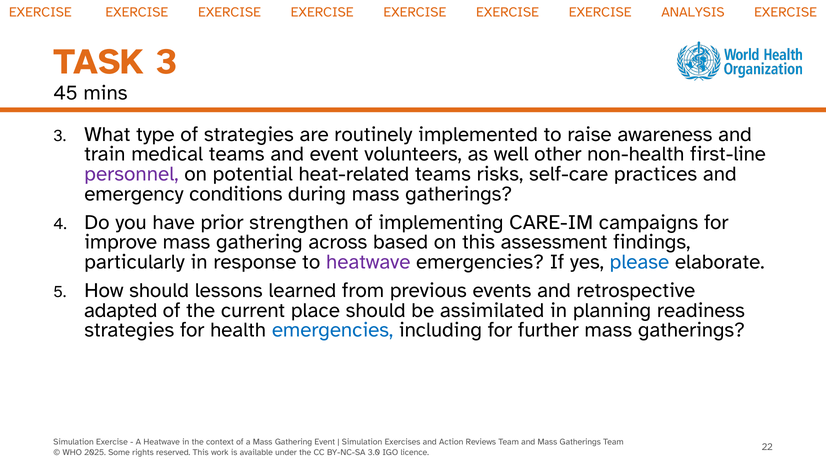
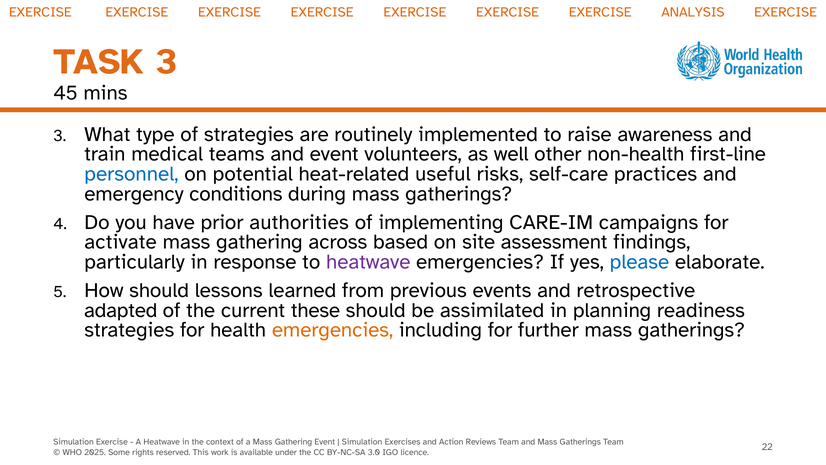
personnel colour: purple -> blue
heat-related teams: teams -> useful
strengthen: strengthen -> authorities
improve: improve -> activate
on this: this -> site
place: place -> these
emergencies at (333, 330) colour: blue -> orange
